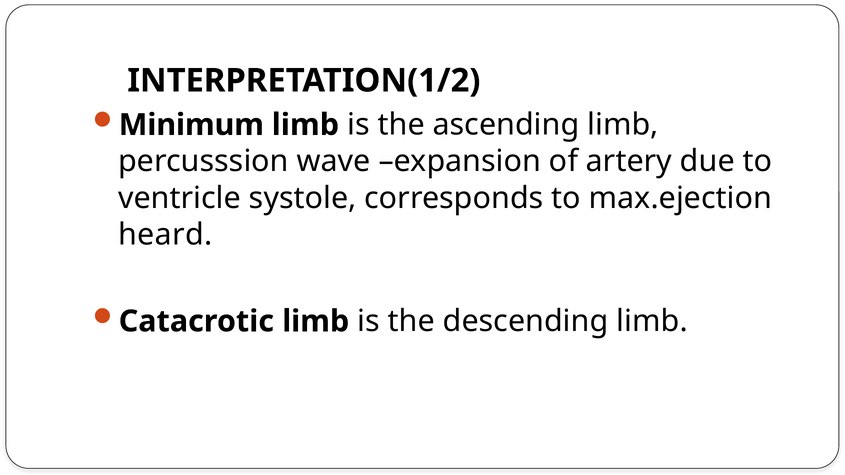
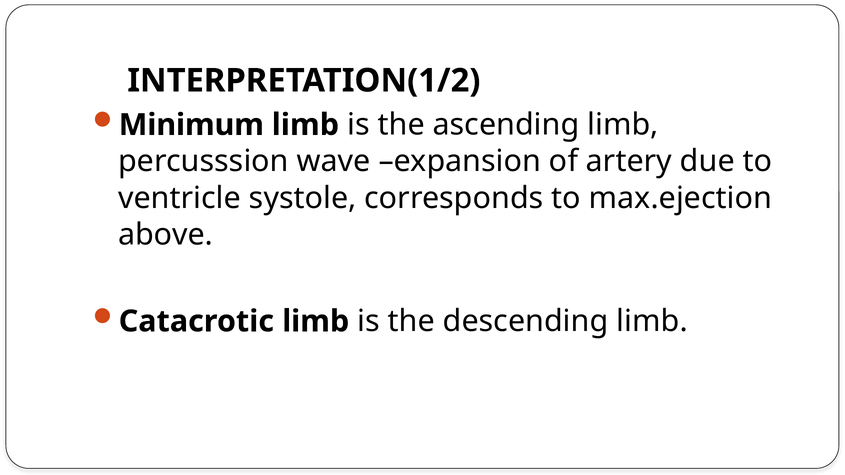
heard: heard -> above
